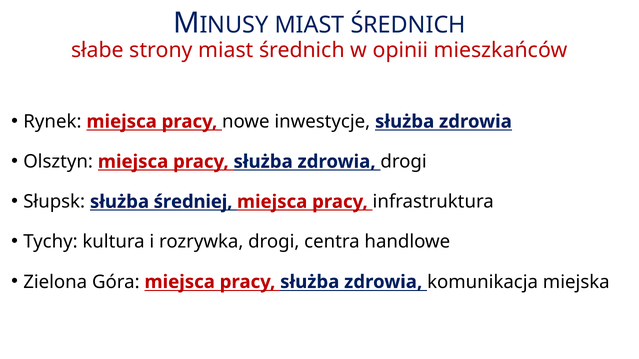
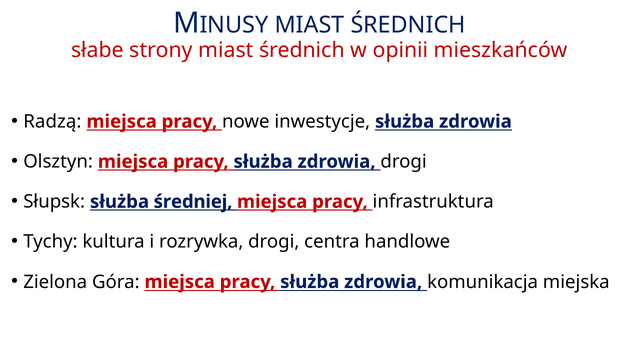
Rynek: Rynek -> Radzą
